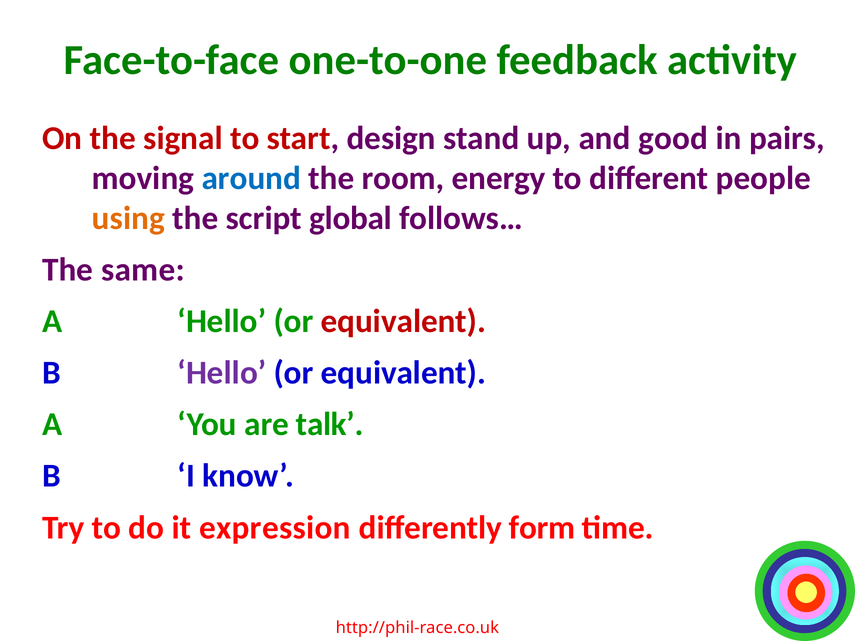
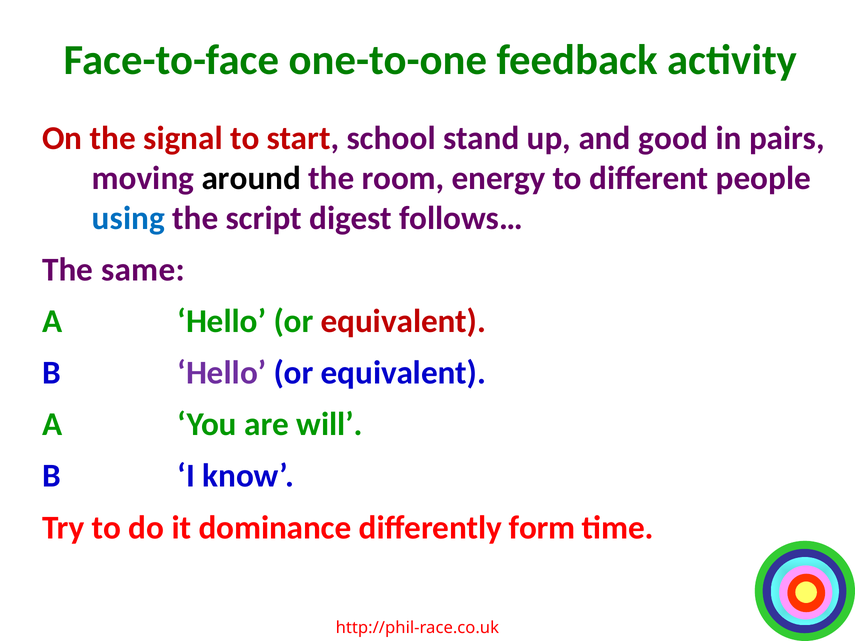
design: design -> school
around colour: blue -> black
using colour: orange -> blue
global: global -> digest
talk: talk -> will
expression: expression -> dominance
